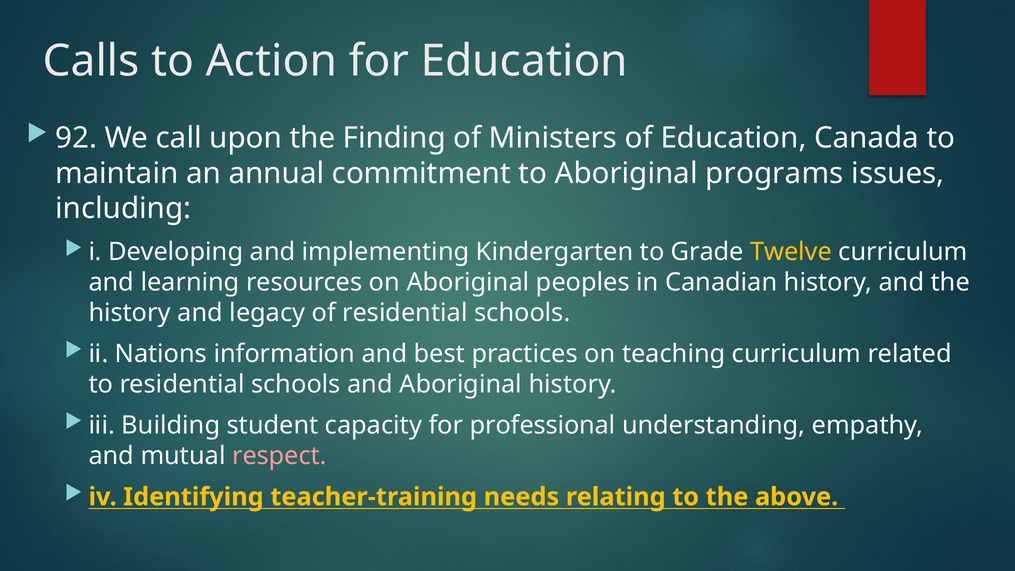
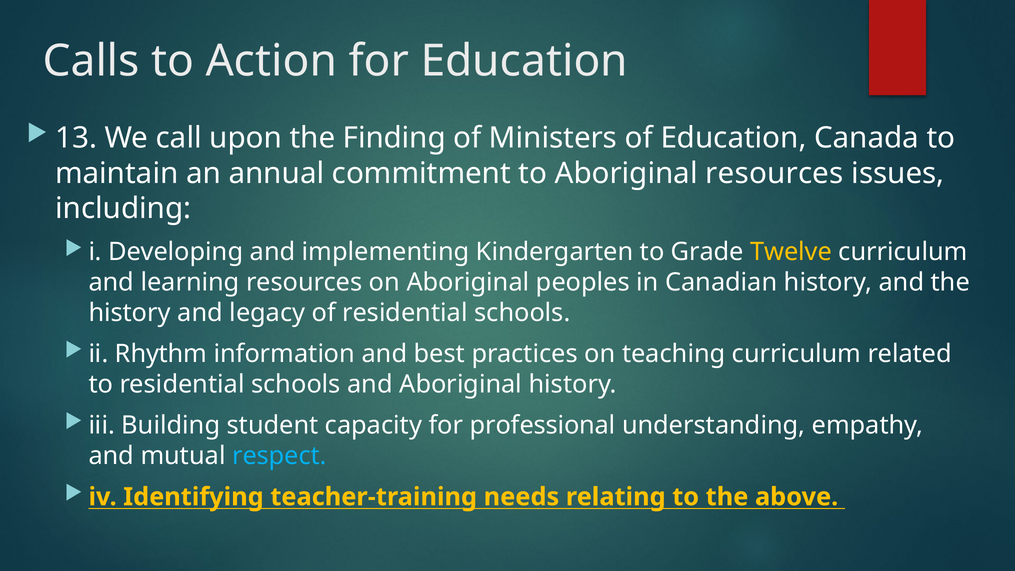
92: 92 -> 13
Aboriginal programs: programs -> resources
Nations: Nations -> Rhythm
respect colour: pink -> light blue
